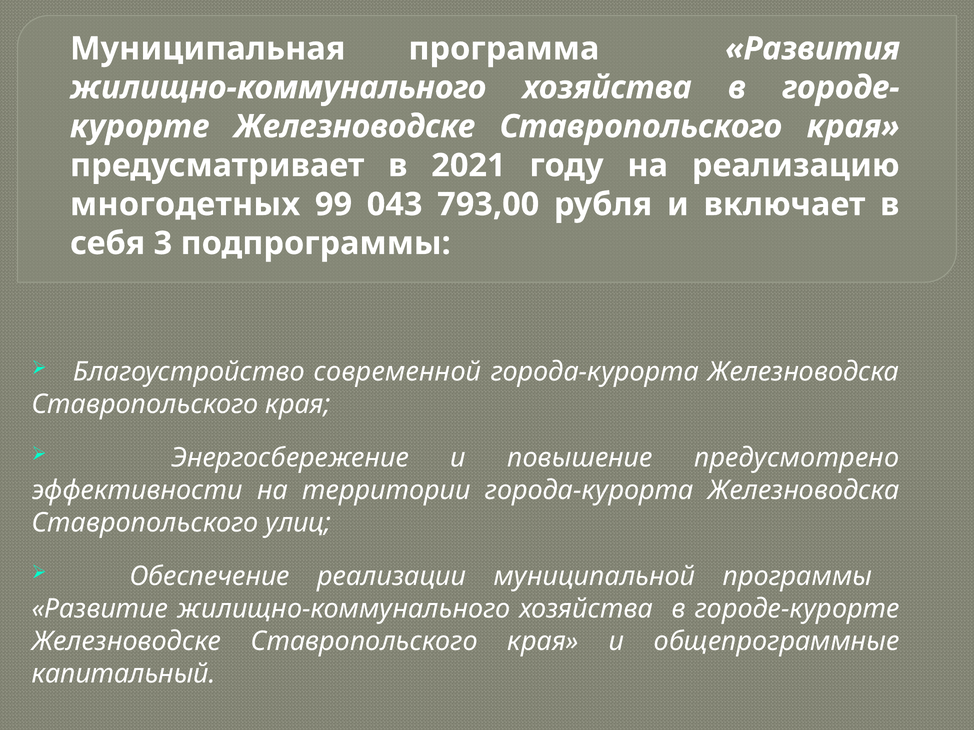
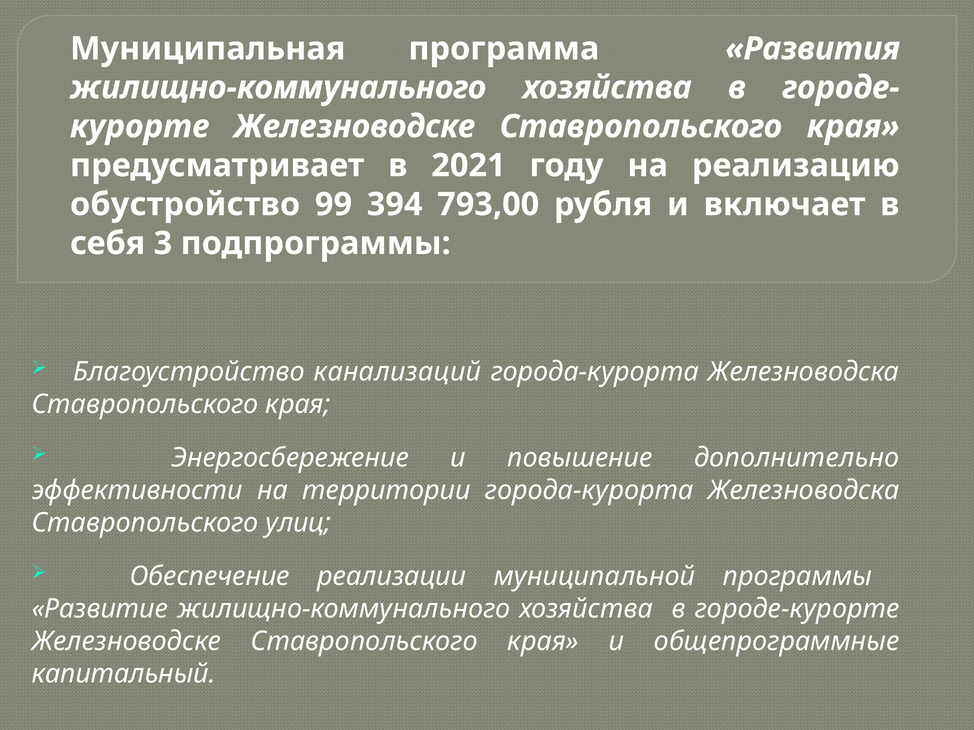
многодетных: многодетных -> обустройство
043: 043 -> 394
современной: современной -> канализаций
предусмотрено: предусмотрено -> дополнительно
